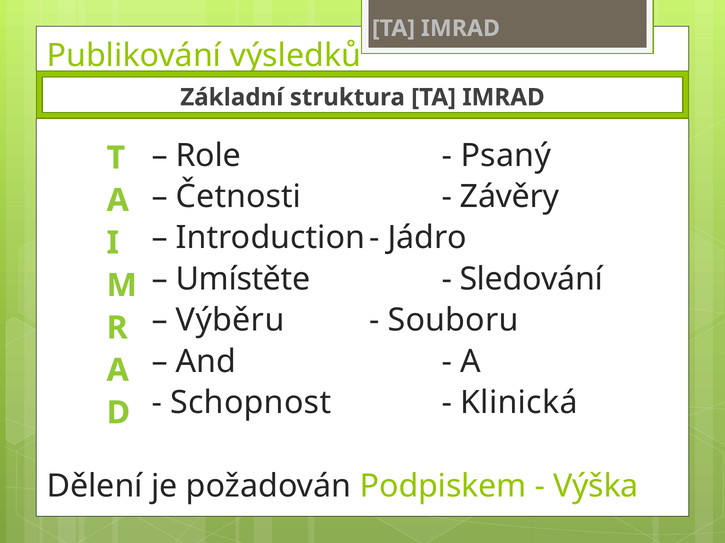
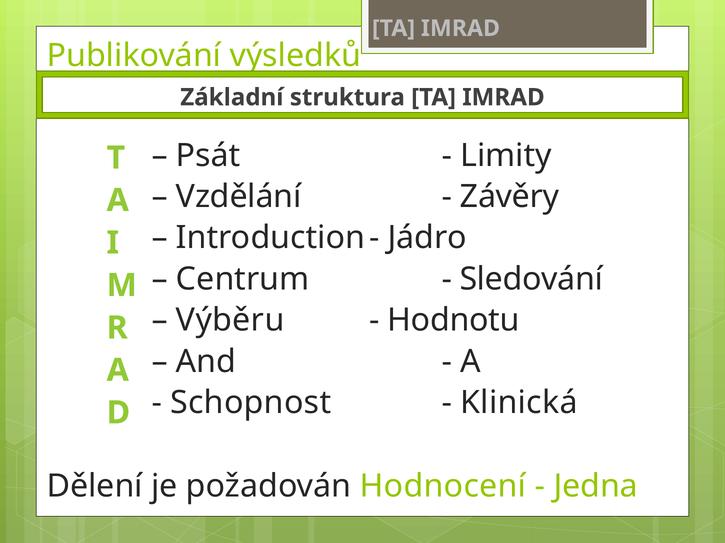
Role: Role -> Psát
Psaný: Psaný -> Limity
Četnosti: Četnosti -> Vzdělání
Umístěte: Umístěte -> Centrum
Souboru: Souboru -> Hodnotu
Podpiskem: Podpiskem -> Hodnocení
Výška: Výška -> Jedna
